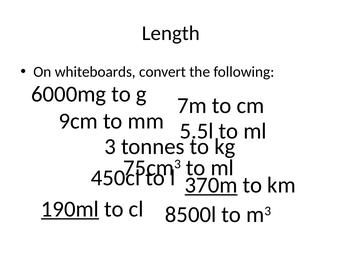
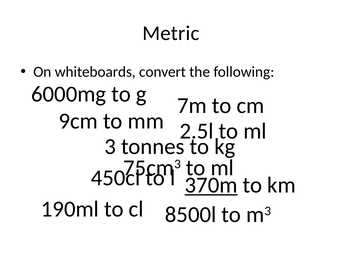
Length: Length -> Metric
5.5l: 5.5l -> 2.5l
190ml underline: present -> none
